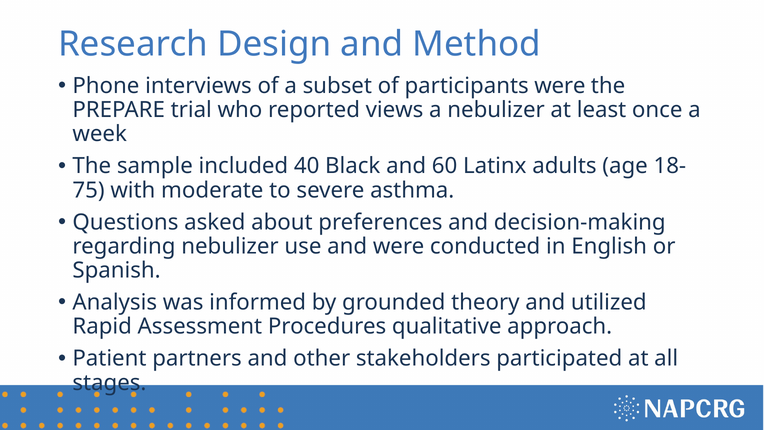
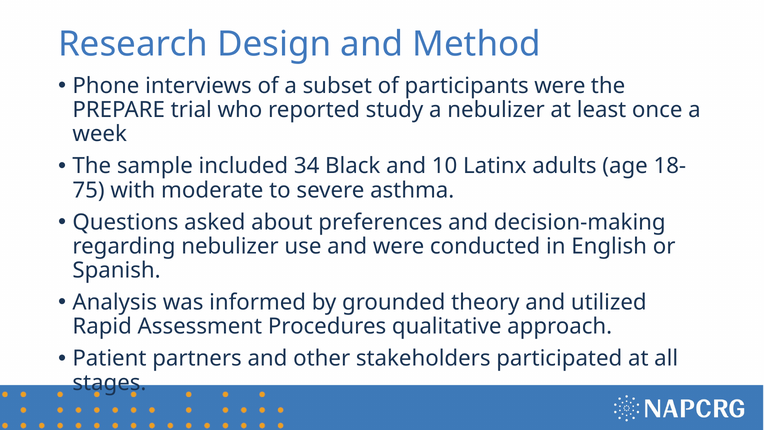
views: views -> study
40: 40 -> 34
60: 60 -> 10
